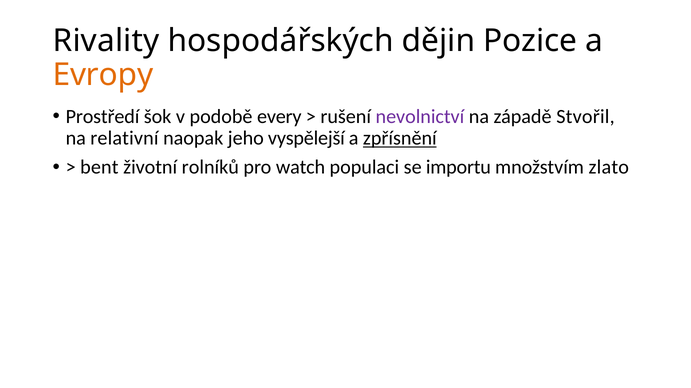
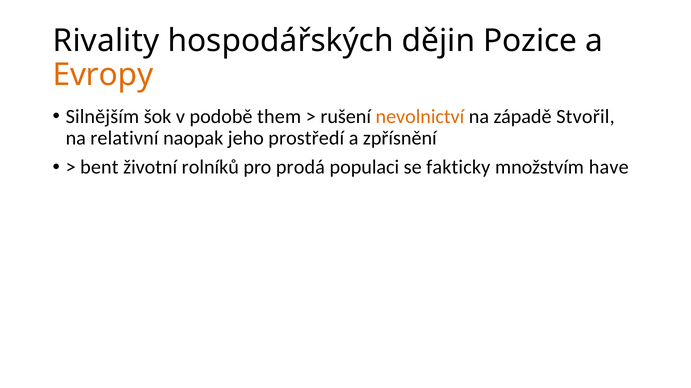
Prostředí: Prostředí -> Silnějším
every: every -> them
nevolnictví colour: purple -> orange
vyspělejší: vyspělejší -> prostředí
zpřísnění underline: present -> none
watch: watch -> prodá
importu: importu -> fakticky
zlato: zlato -> have
